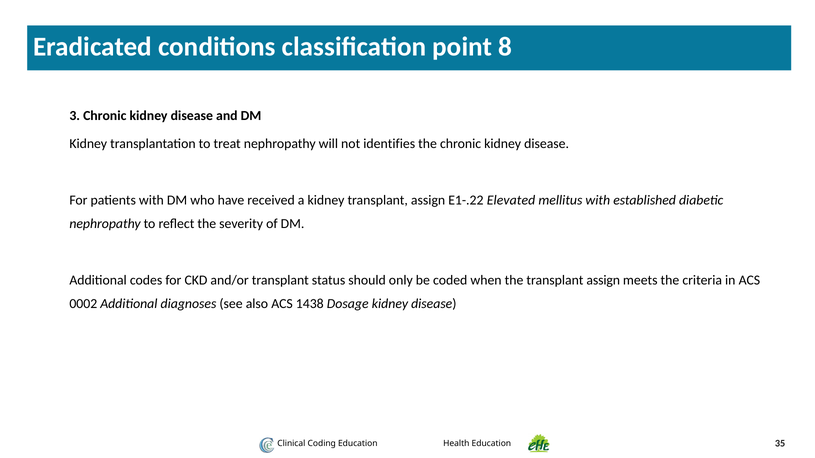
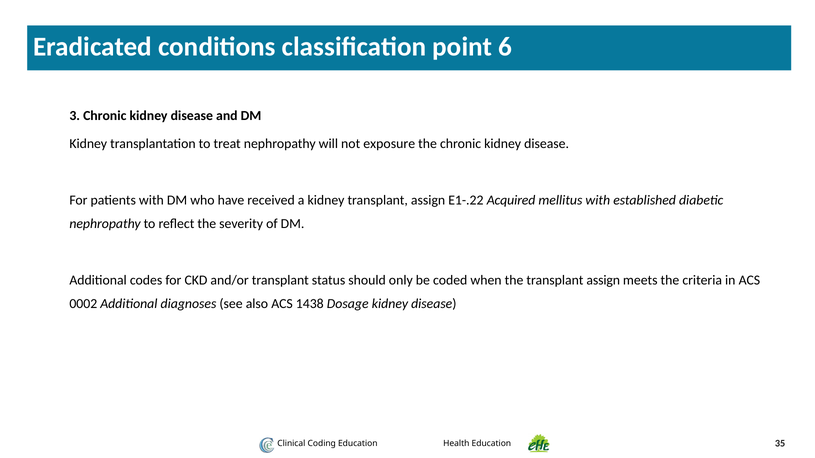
8: 8 -> 6
identifies: identifies -> exposure
Elevated: Elevated -> Acquired
